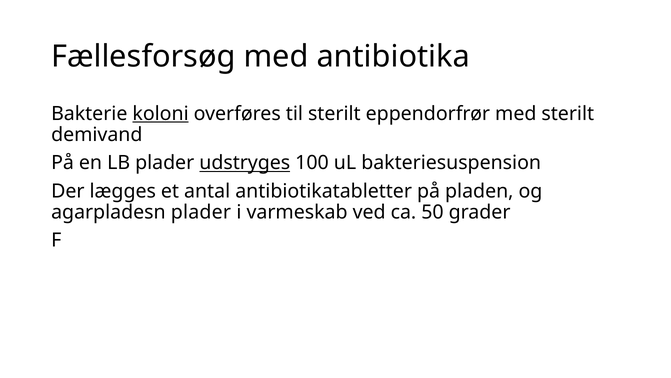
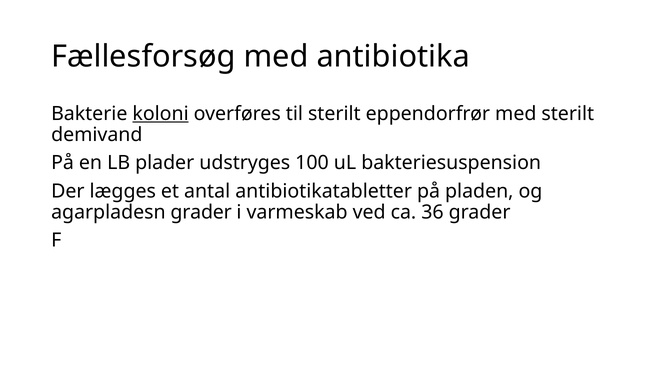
udstryges underline: present -> none
agarpladesn plader: plader -> grader
50: 50 -> 36
